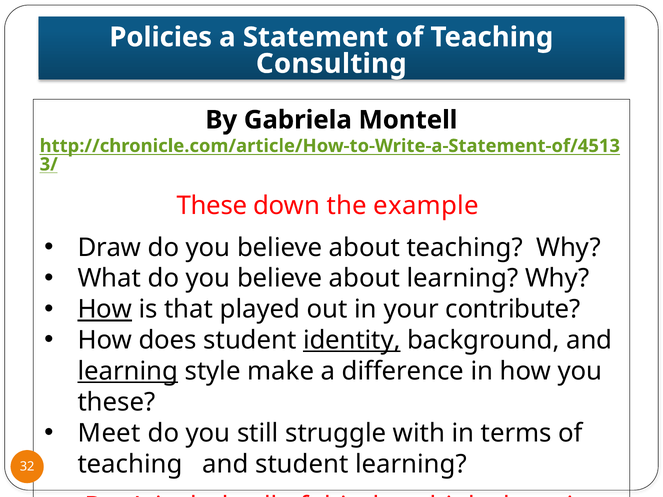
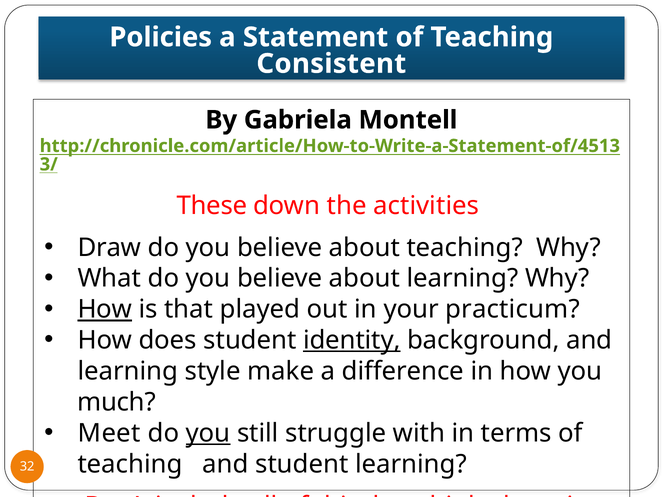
Consulting: Consulting -> Consistent
example: example -> activities
contribute: contribute -> practicum
learning at (128, 371) underline: present -> none
these at (116, 402): these -> much
you at (208, 433) underline: none -> present
